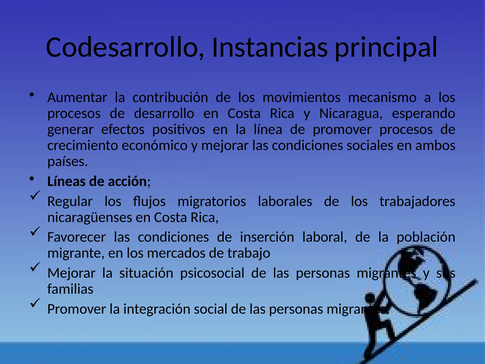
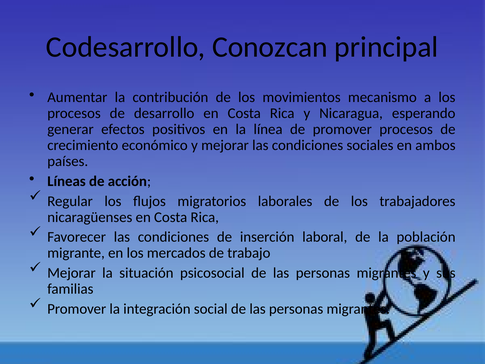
Instancias: Instancias -> Conozcan
